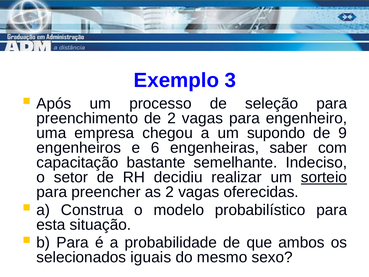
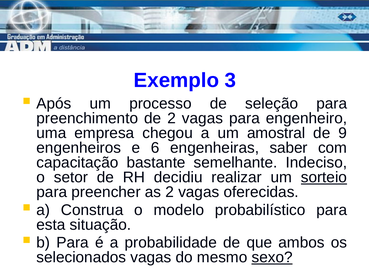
supondo: supondo -> amostral
selecionados iguais: iguais -> vagas
sexo underline: none -> present
